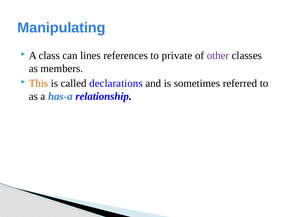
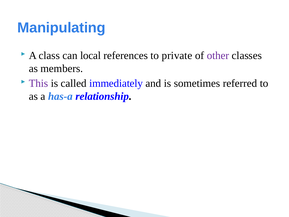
lines: lines -> local
This colour: orange -> purple
declarations: declarations -> immediately
